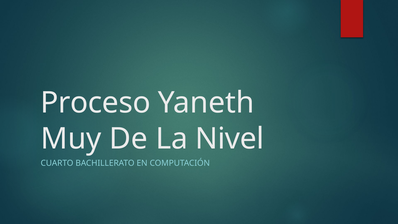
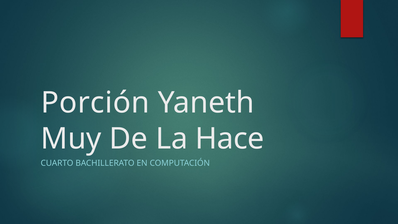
Proceso: Proceso -> Porción
Nivel: Nivel -> Hace
